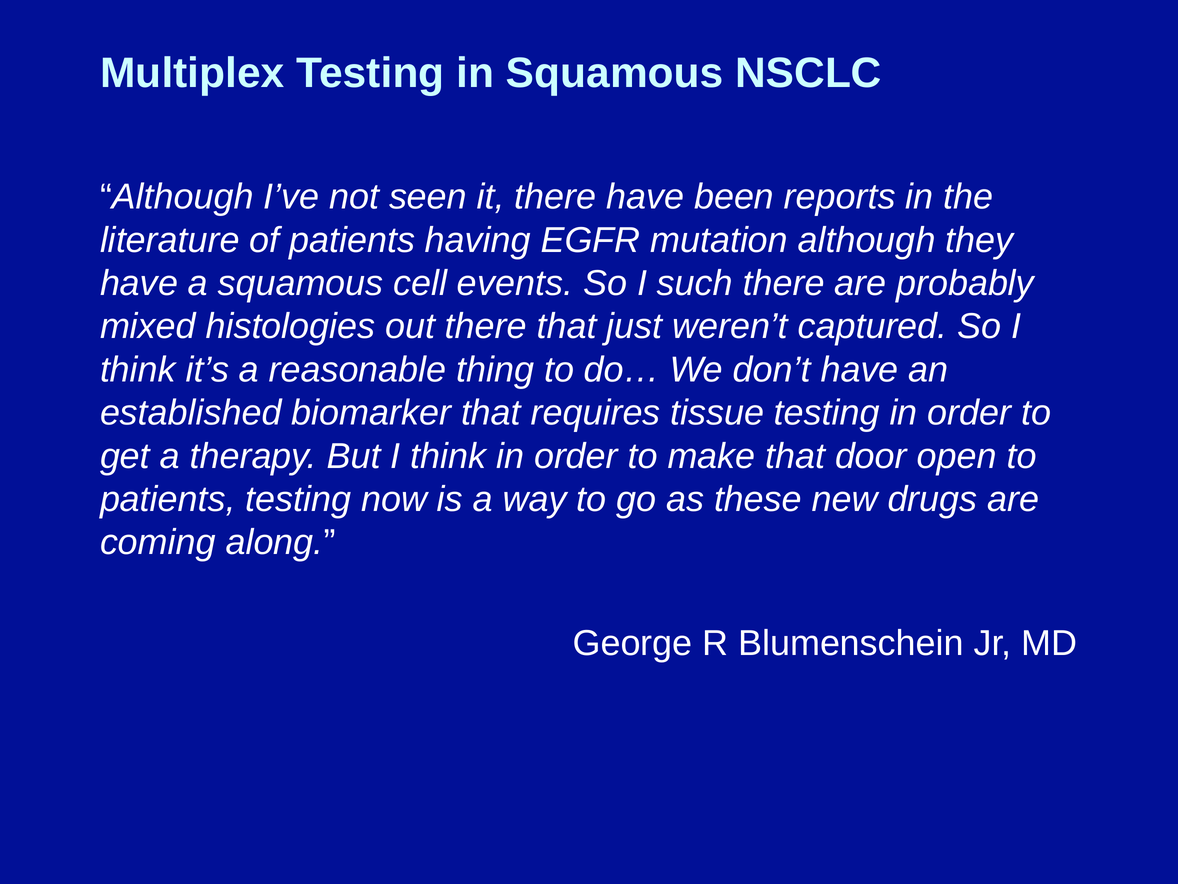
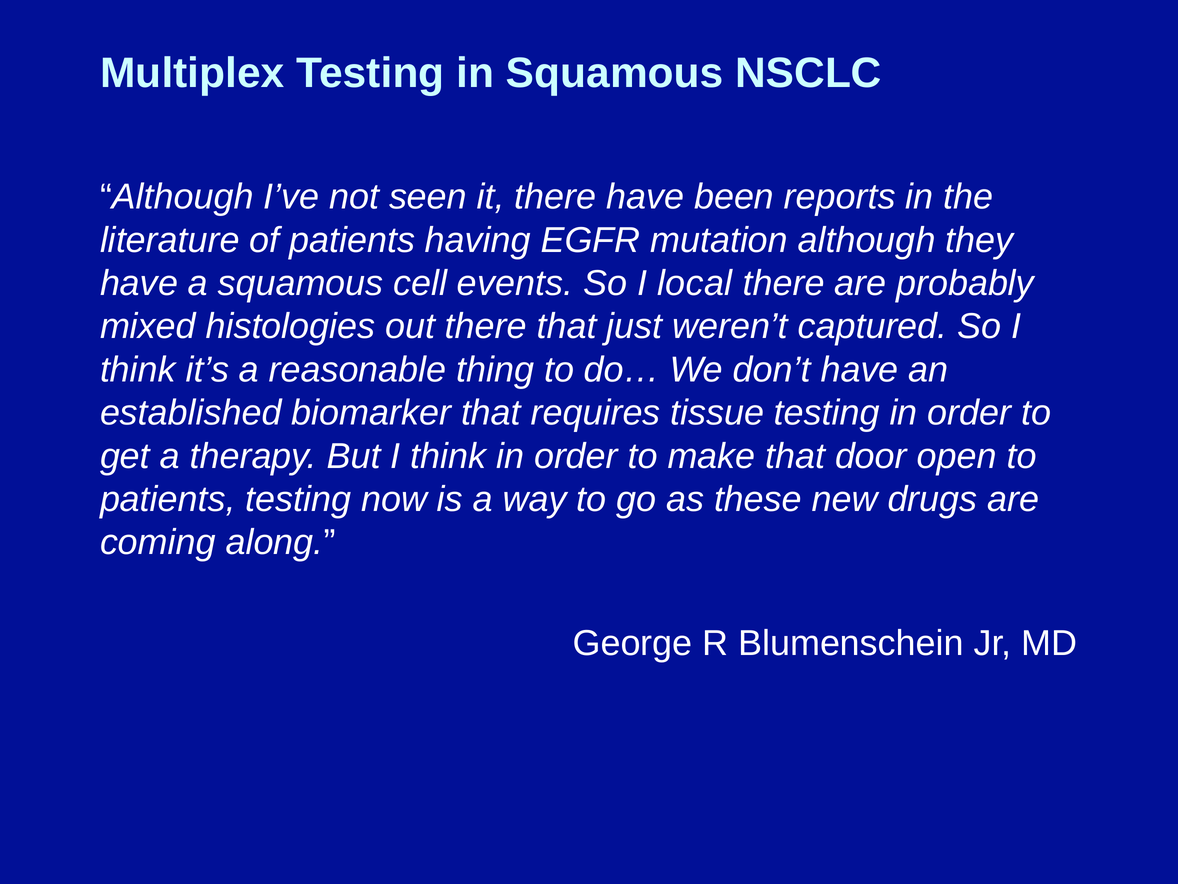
such: such -> local
